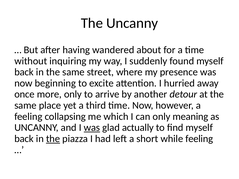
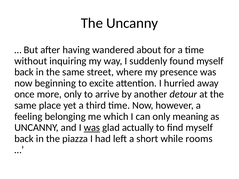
collapsing: collapsing -> belonging
the at (53, 139) underline: present -> none
while feeling: feeling -> rooms
